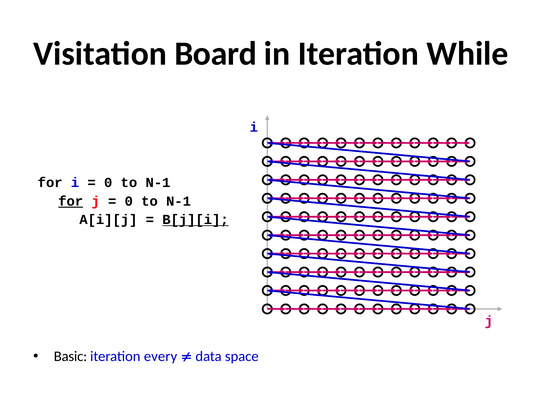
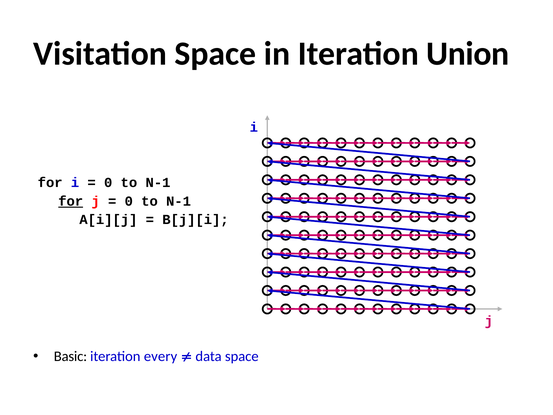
Visitation Board: Board -> Space
While: While -> Union
B[j][i underline: present -> none
